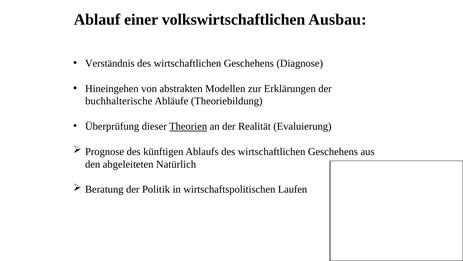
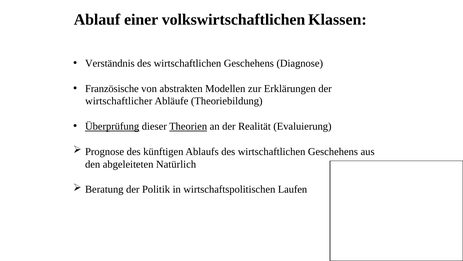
Ausbau: Ausbau -> Klassen
Hineingehen: Hineingehen -> Französische
buchhalterische: buchhalterische -> wirtschaftlicher
Überprüfung underline: none -> present
